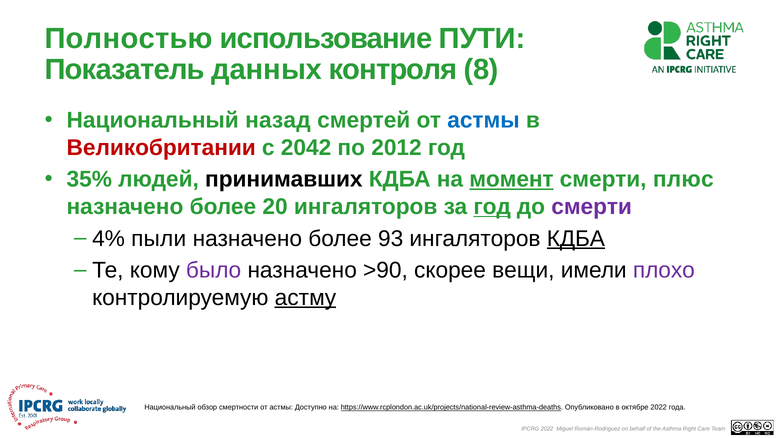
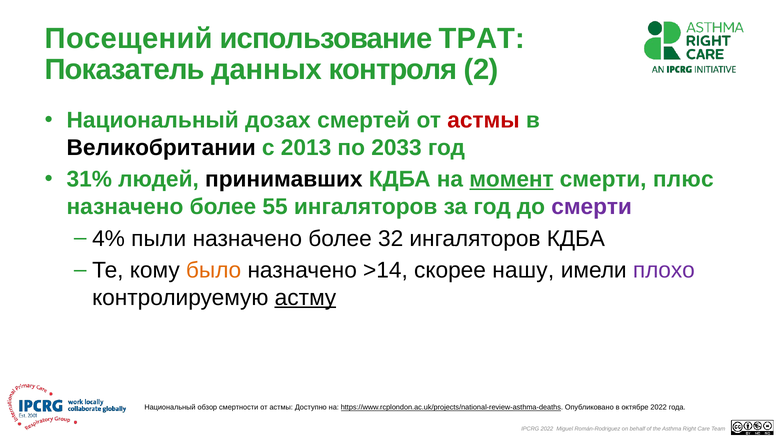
Полностью: Полностью -> Посещений
ПУТИ: ПУТИ -> ТРАТ
8: 8 -> 2
назад: назад -> дозах
астмы at (483, 120) colour: blue -> red
Великобритании colour: red -> black
2042: 2042 -> 2013
2012: 2012 -> 2033
35%: 35% -> 31%
20: 20 -> 55
год at (492, 207) underline: present -> none
93: 93 -> 32
КДБА at (576, 238) underline: present -> none
было colour: purple -> orange
>90: >90 -> >14
вещи: вещи -> нашу
